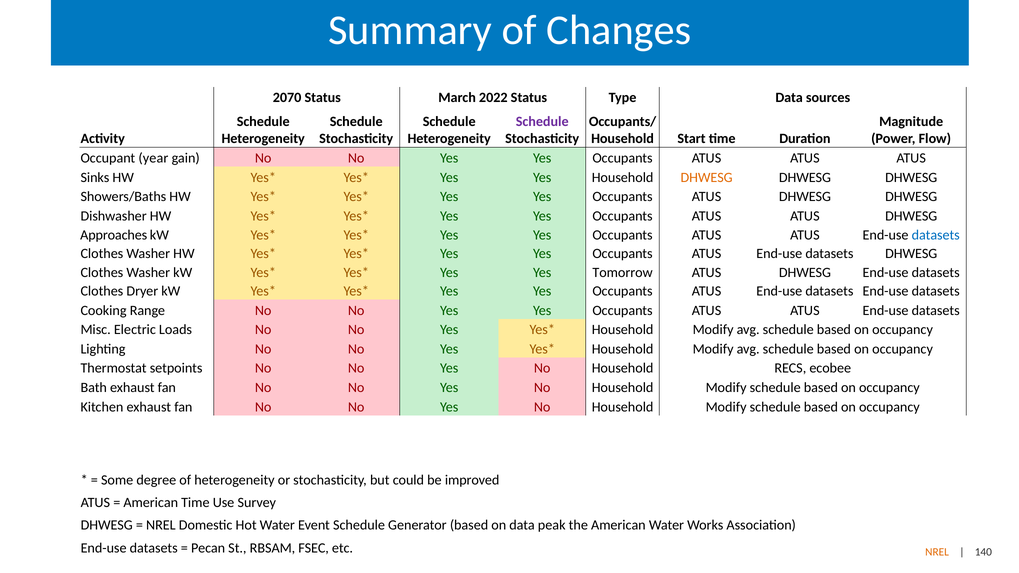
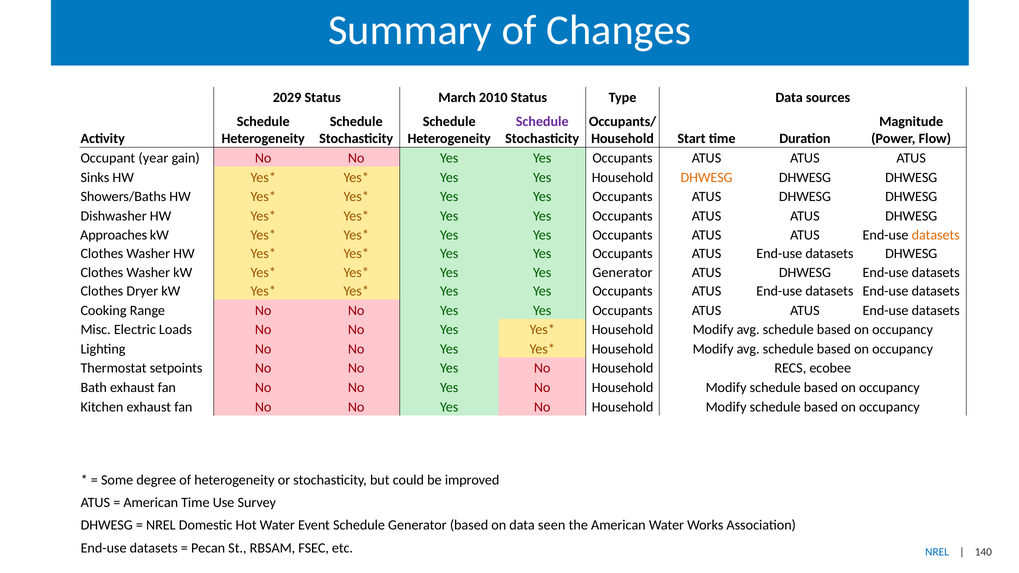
2070: 2070 -> 2029
2022: 2022 -> 2010
datasets at (936, 235) colour: blue -> orange
Yes Tomorrow: Tomorrow -> Generator
peak: peak -> seen
NREL at (937, 552) colour: orange -> blue
